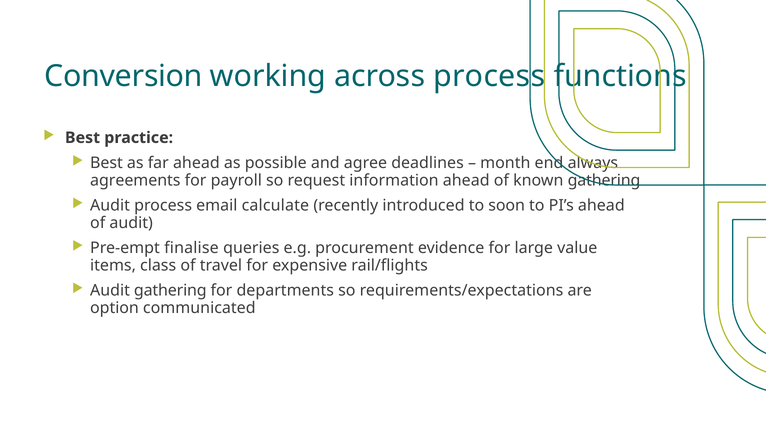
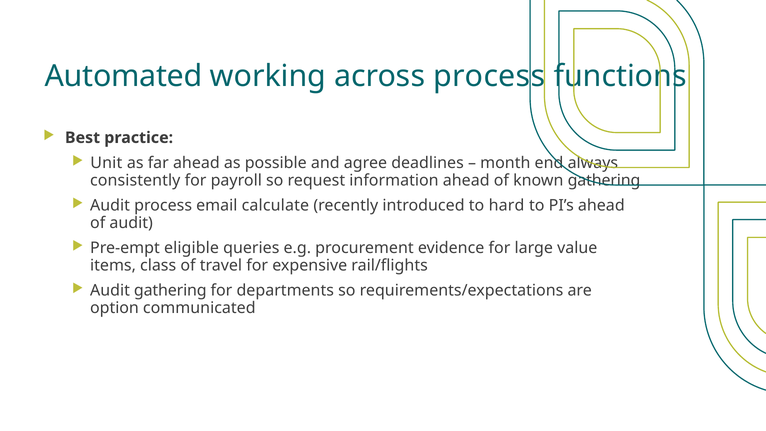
Conversion: Conversion -> Automated
Best at (106, 163): Best -> Unit
agreements: agreements -> consistently
soon: soon -> hard
finalise: finalise -> eligible
